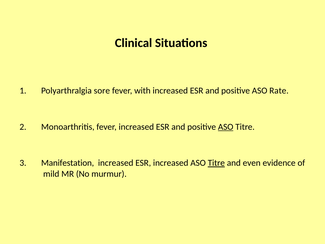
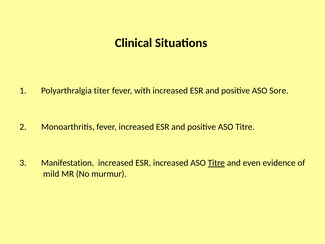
sore: sore -> titer
Rate: Rate -> Sore
ASO at (226, 127) underline: present -> none
